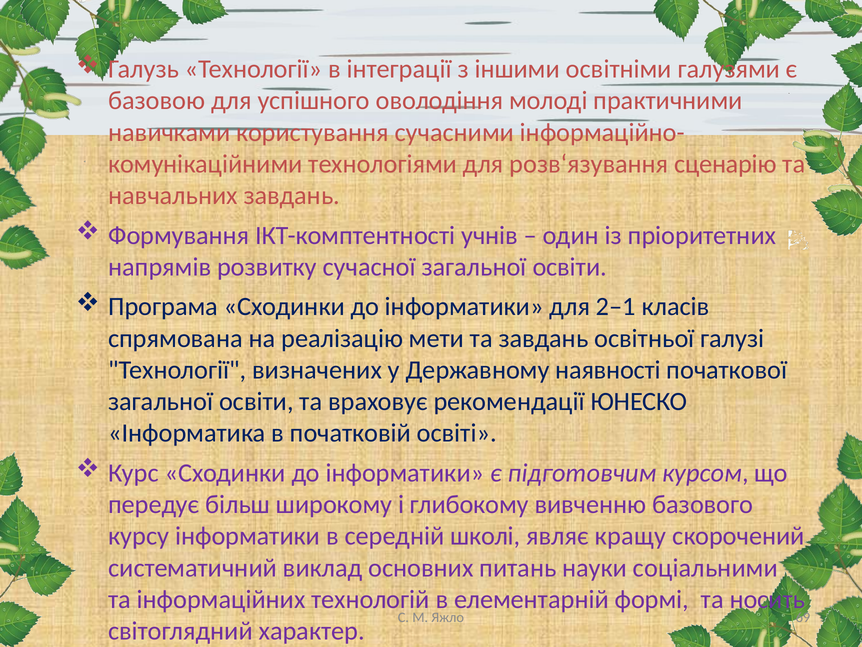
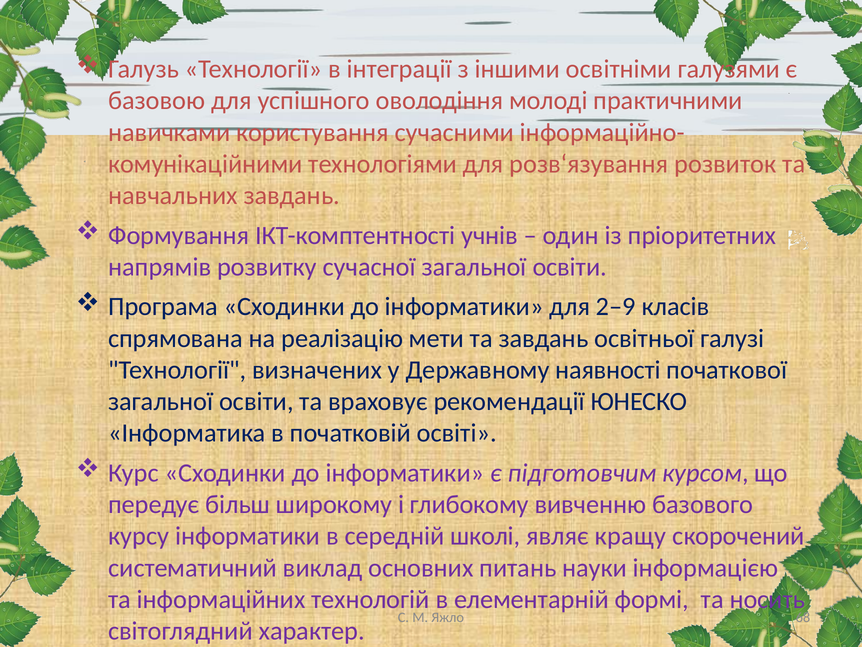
сценарію: сценарію -> розвиток
2–1: 2–1 -> 2–9
соціальними: соціальними -> інформацією
69: 69 -> 68
